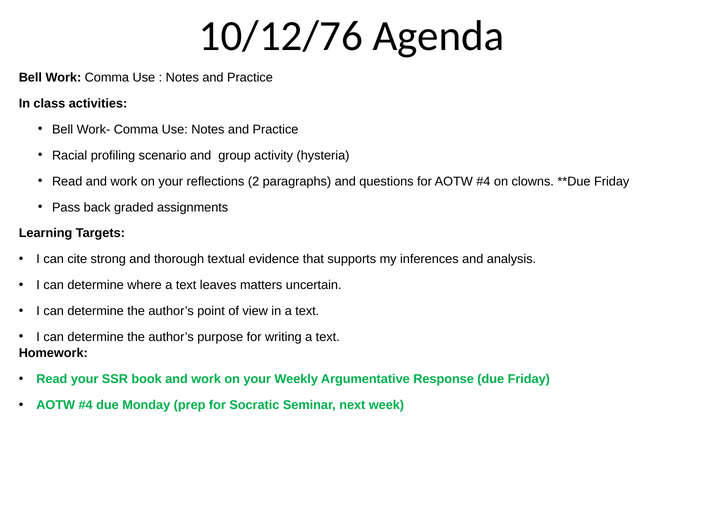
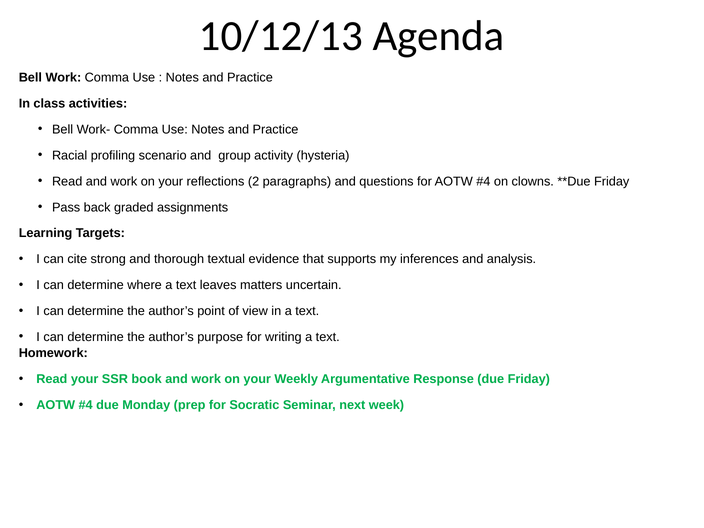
10/12/76: 10/12/76 -> 10/12/13
